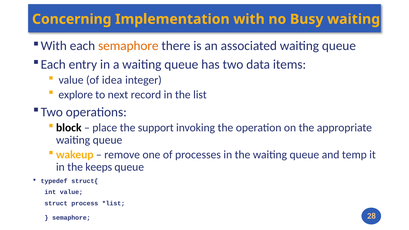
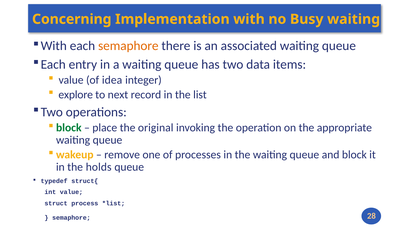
block at (69, 128) colour: black -> green
support: support -> original
and temp: temp -> block
keeps: keeps -> holds
